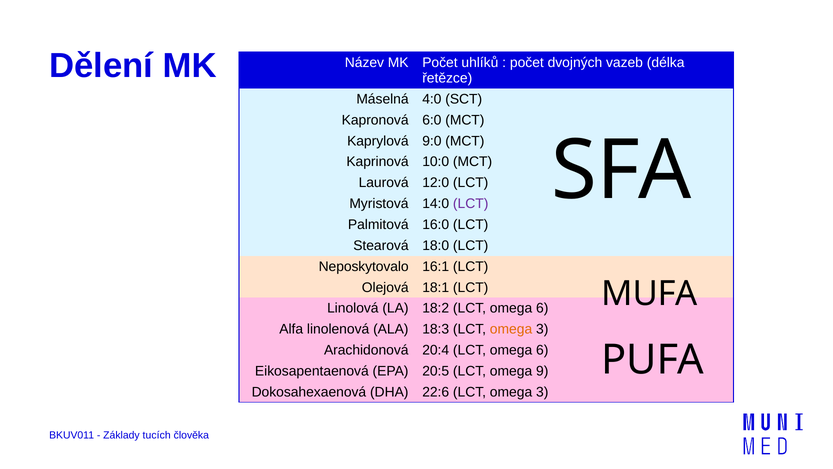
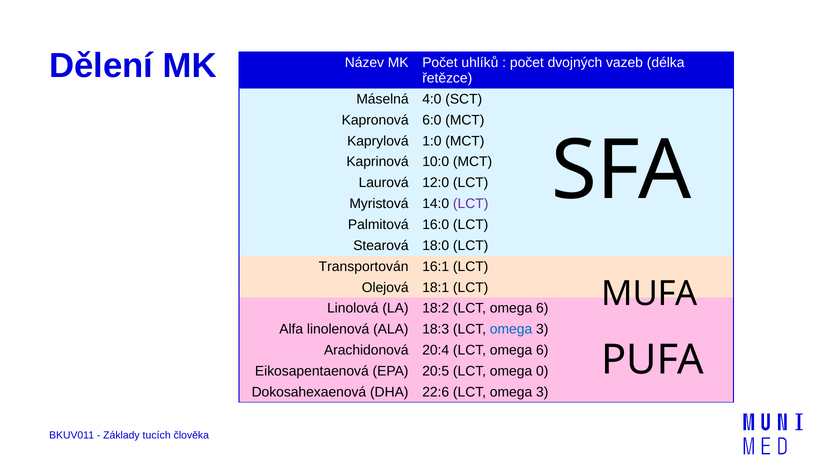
9:0: 9:0 -> 1:0
Neposkytovalo: Neposkytovalo -> Transportován
omega at (511, 329) colour: orange -> blue
9: 9 -> 0
